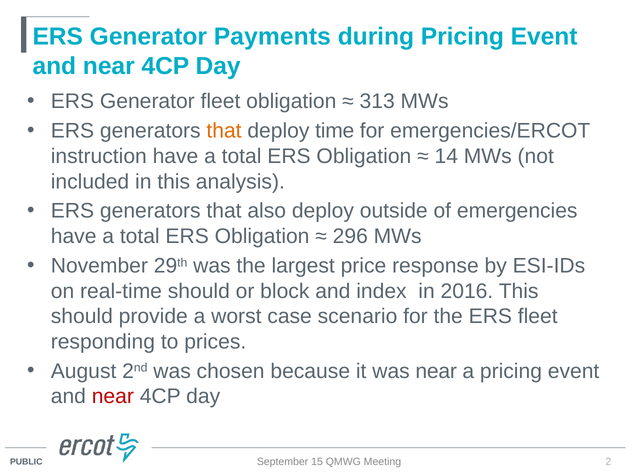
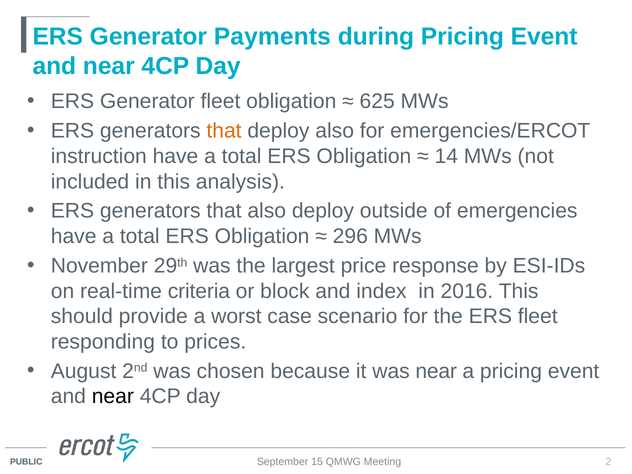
313: 313 -> 625
deploy time: time -> also
real-time should: should -> criteria
near at (113, 396) colour: red -> black
